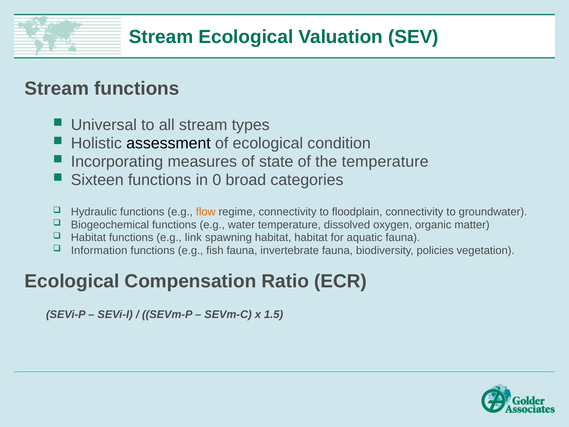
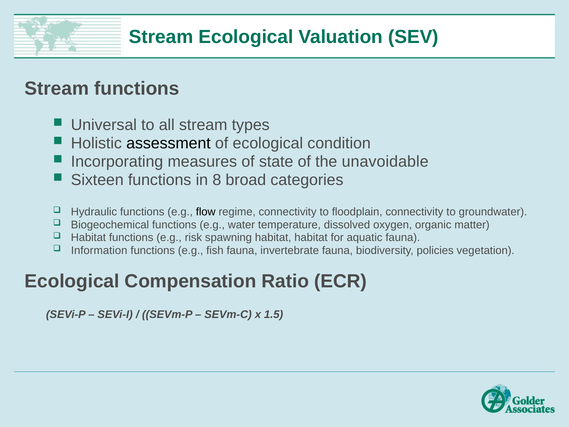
the temperature: temperature -> unavoidable
0: 0 -> 8
flow colour: orange -> black
link: link -> risk
